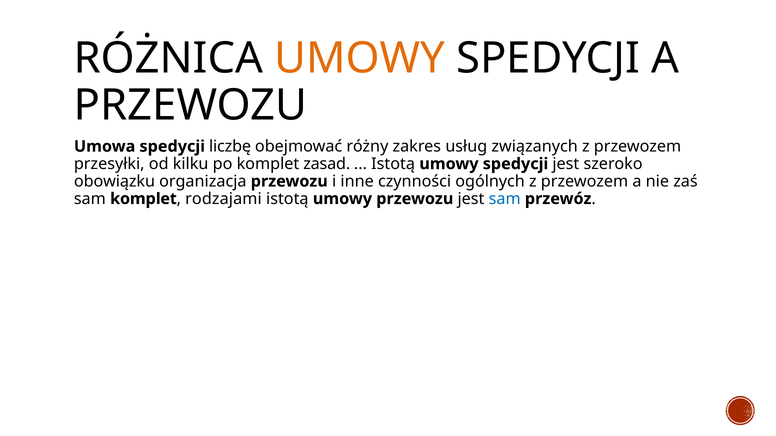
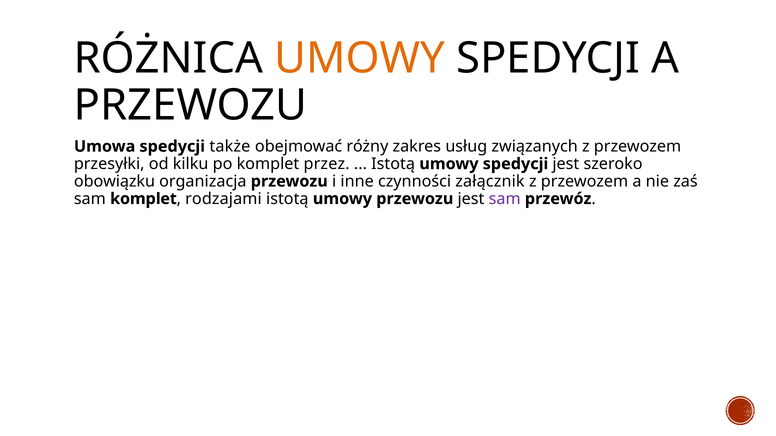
liczbę: liczbę -> także
zasad: zasad -> przez
ogólnych: ogólnych -> załącznik
sam at (505, 199) colour: blue -> purple
